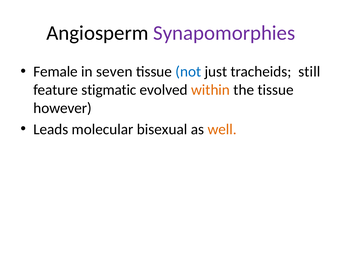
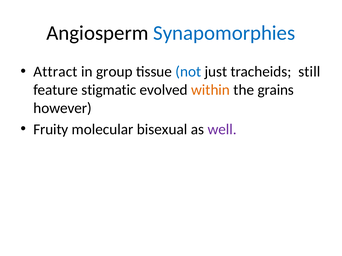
Synapomorphies colour: purple -> blue
Female: Female -> Attract
seven: seven -> group
the tissue: tissue -> grains
Leads: Leads -> Fruity
well colour: orange -> purple
